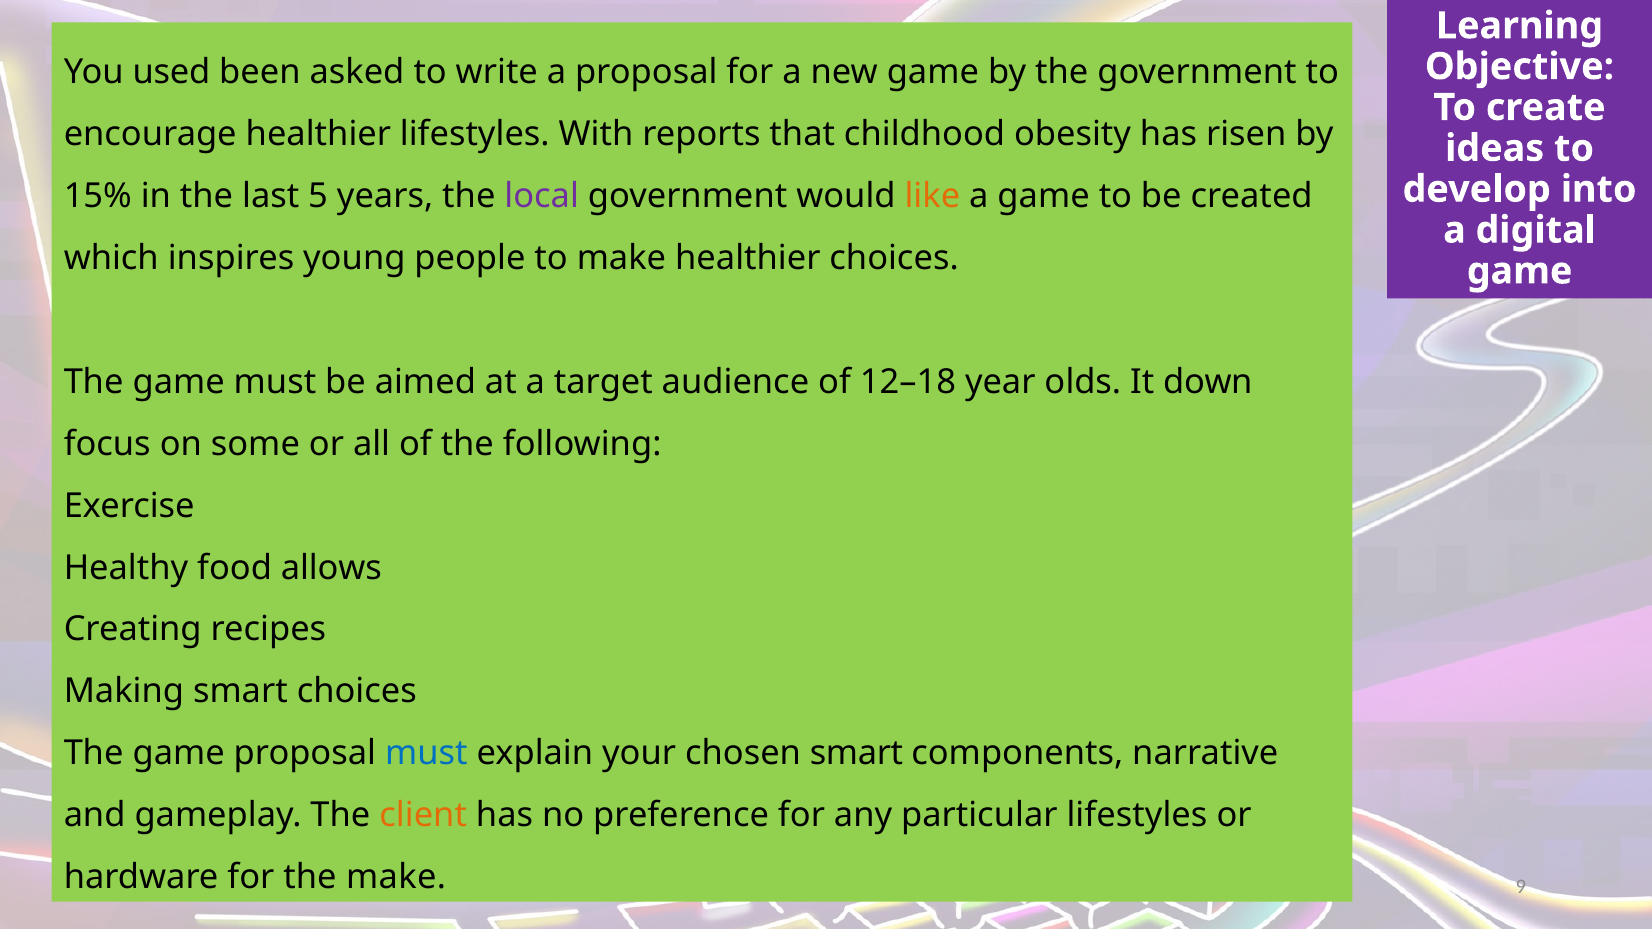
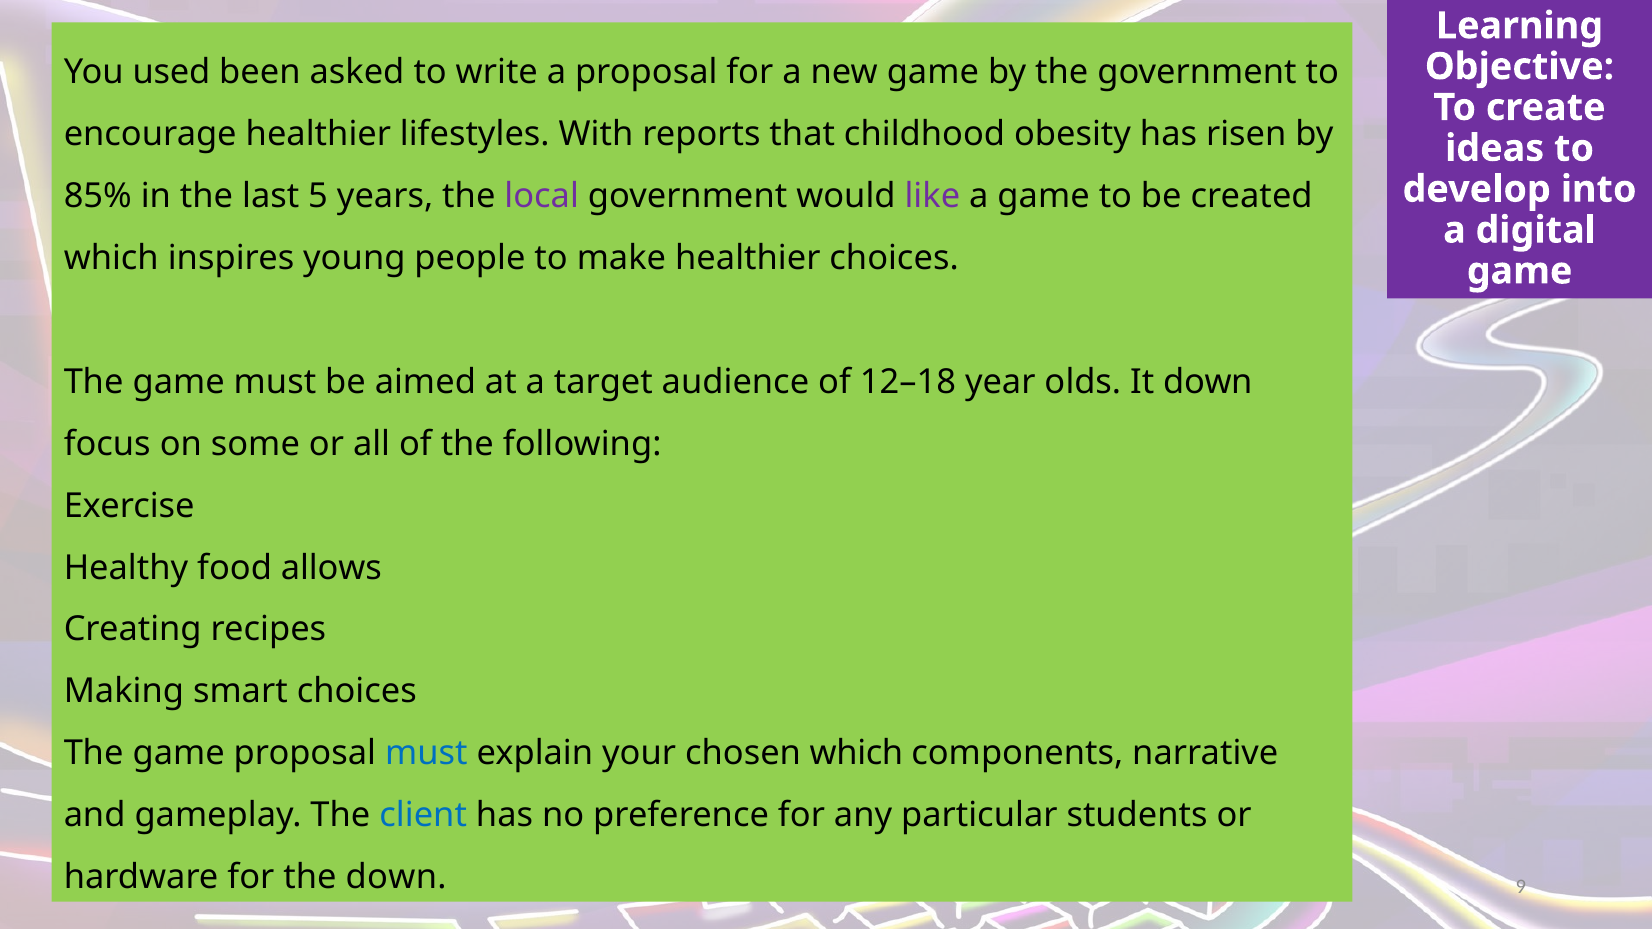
15%: 15% -> 85%
like colour: orange -> purple
chosen smart: smart -> which
client colour: orange -> blue
particular lifestyles: lifestyles -> students
the make: make -> down
